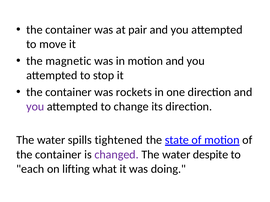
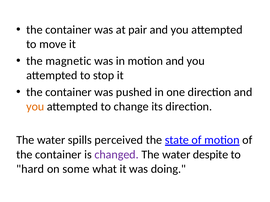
rockets: rockets -> pushed
you at (35, 107) colour: purple -> orange
tightened: tightened -> perceived
each: each -> hard
lifting: lifting -> some
